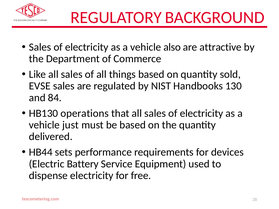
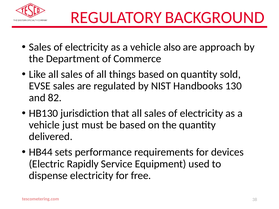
attractive: attractive -> approach
84: 84 -> 82
operations: operations -> jurisdiction
Battery: Battery -> Rapidly
